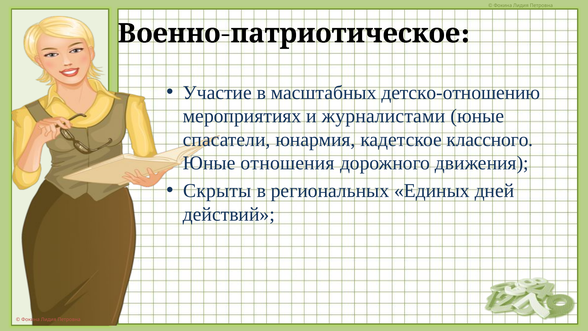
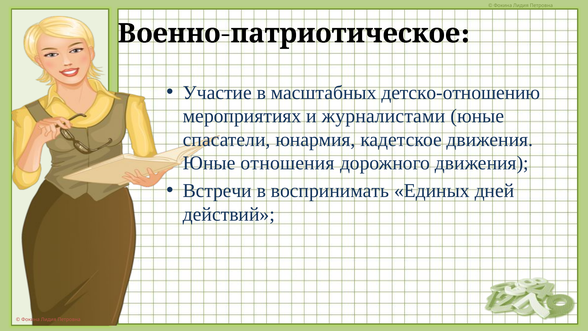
кадетское классного: классного -> движения
Скрыты: Скрыты -> Встречи
региональных: региональных -> воспринимать
